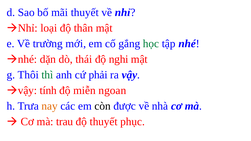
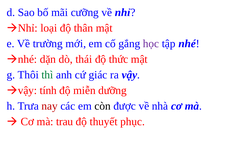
mãi thuyết: thuyết -> cưỡng
học colour: green -> purple
nghi: nghi -> thức
phải: phải -> giác
ngoan: ngoan -> dưỡng
nay colour: orange -> red
